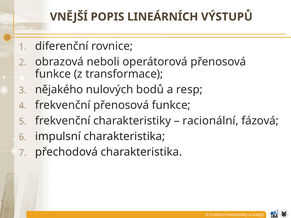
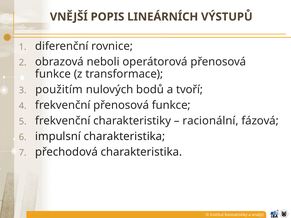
nějakého: nějakého -> použitím
resp: resp -> tvoří
